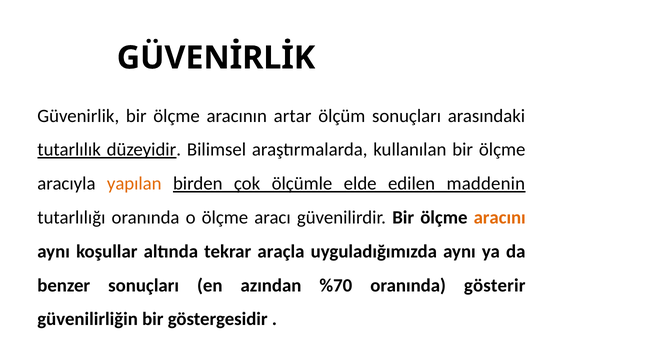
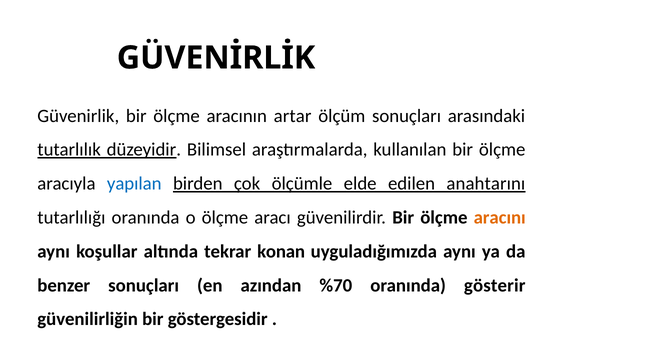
yapılan colour: orange -> blue
maddenin: maddenin -> anahtarını
araçla: araçla -> konan
